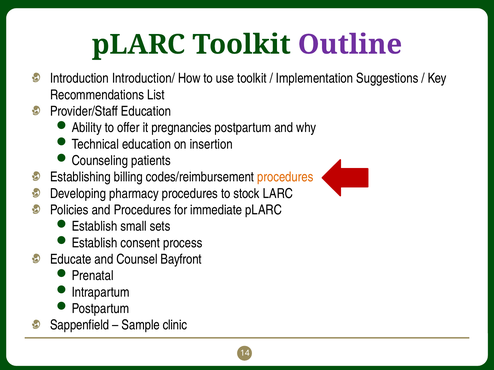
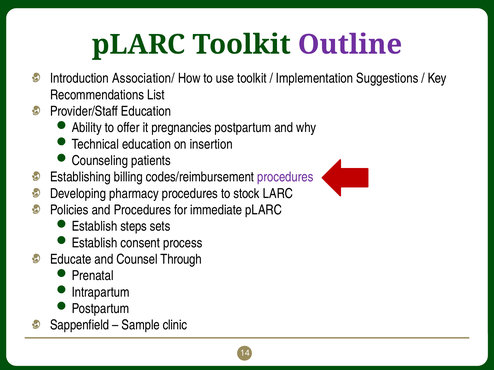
Introduction/: Introduction/ -> Association/
procedures at (285, 177) colour: orange -> purple
small: small -> steps
Bayfront: Bayfront -> Through
